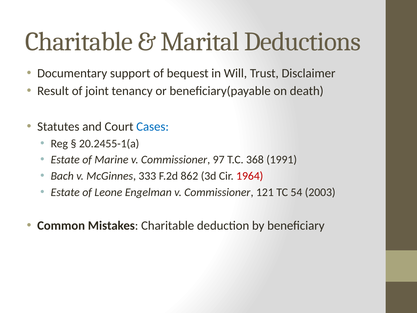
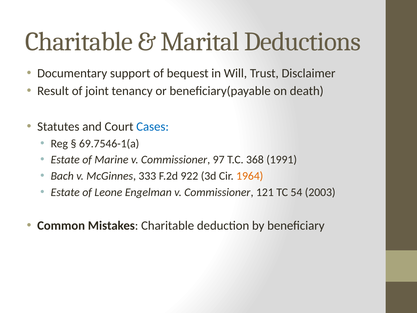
20.2455-1(a: 20.2455-1(a -> 69.7546-1(a
862: 862 -> 922
1964 colour: red -> orange
